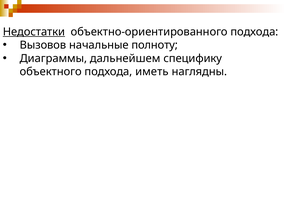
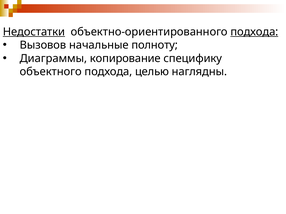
подхода at (254, 32) underline: none -> present
дальнейшем: дальнейшем -> копирование
иметь: иметь -> целью
